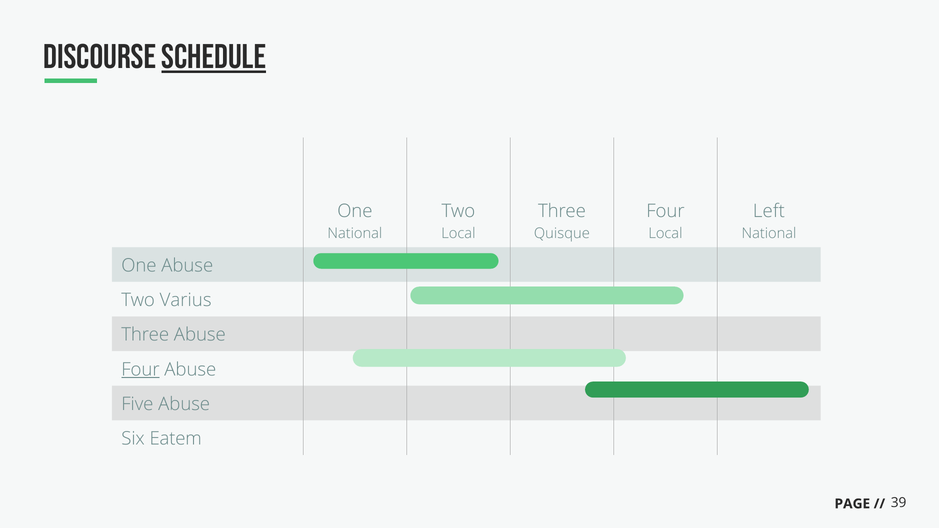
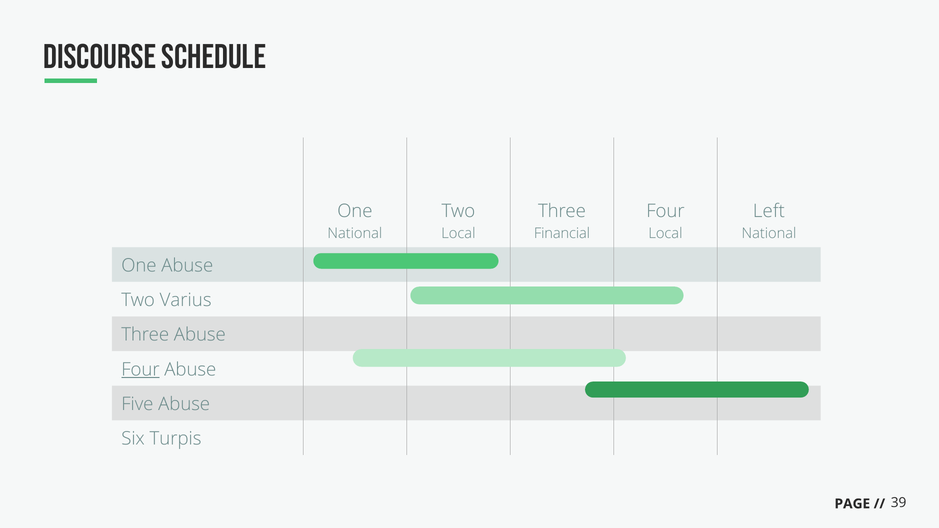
SCHEDULE underline: present -> none
Quisque: Quisque -> Financial
Eatem: Eatem -> Turpis
